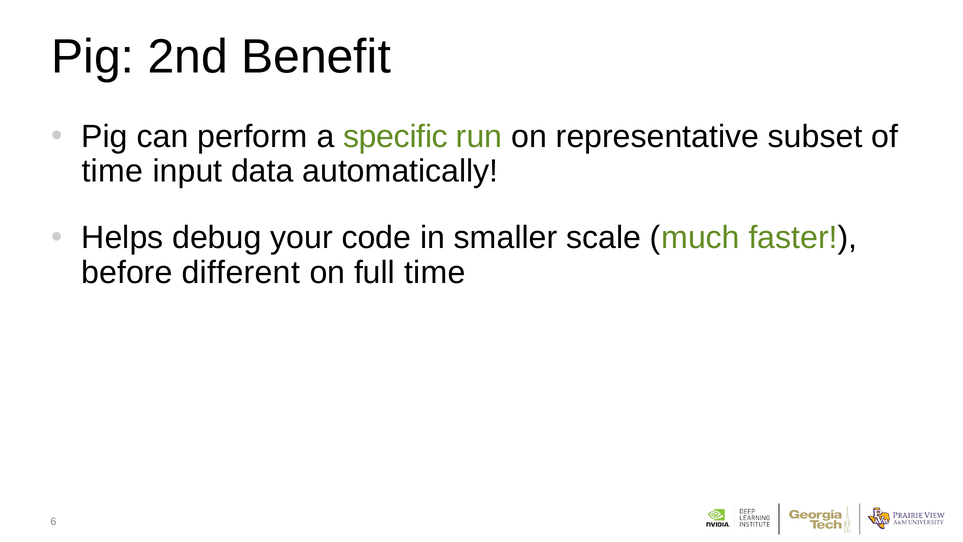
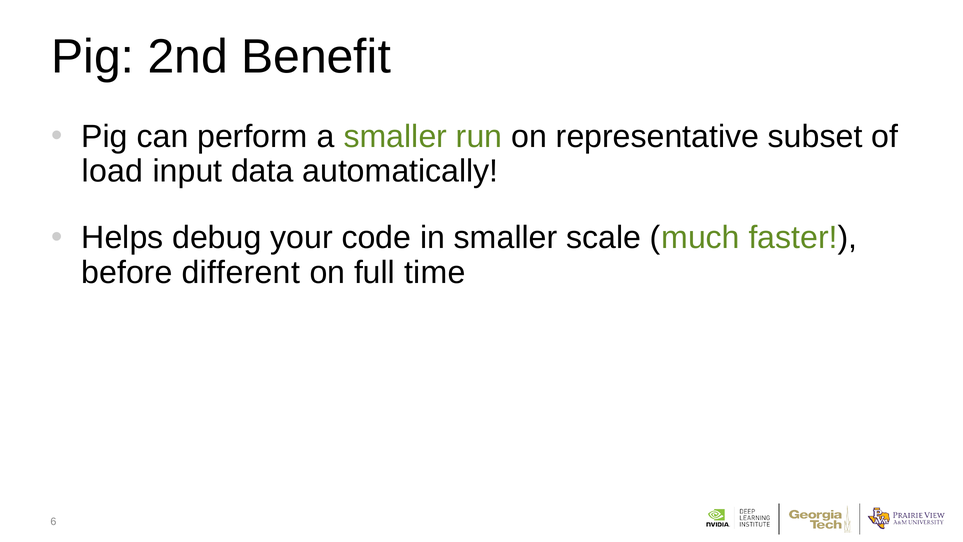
a specific: specific -> smaller
time at (112, 171): time -> load
